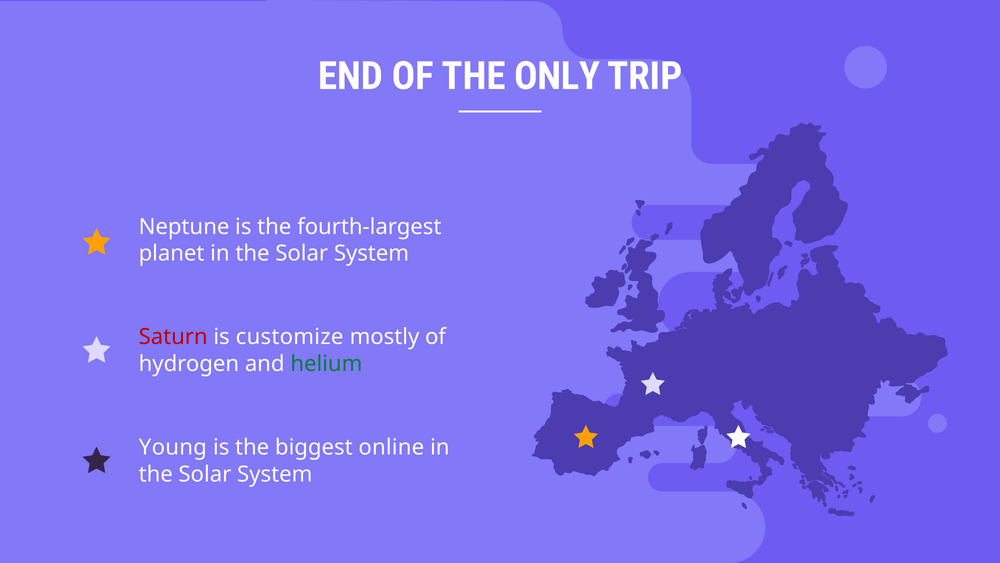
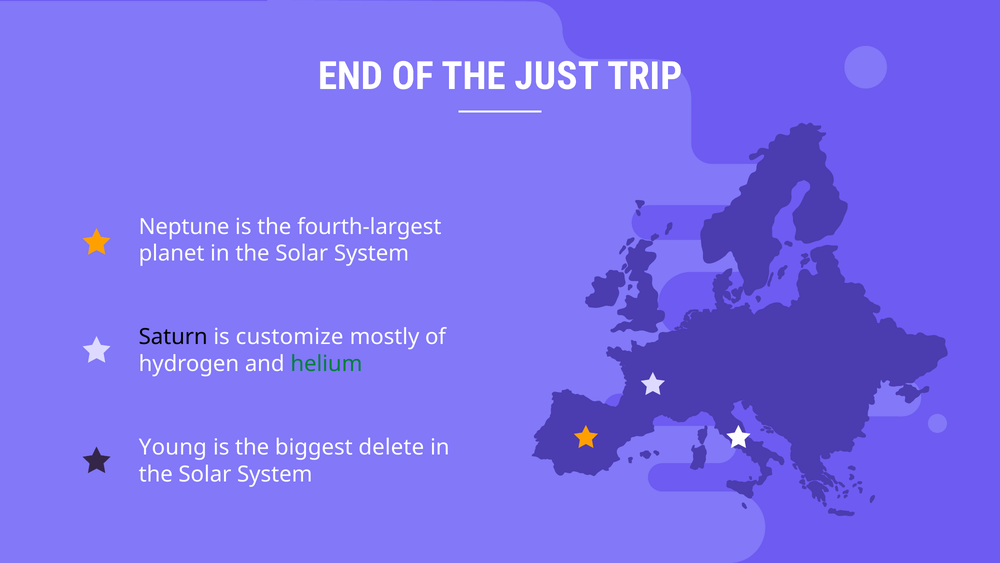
ONLY: ONLY -> JUST
Saturn colour: red -> black
online: online -> delete
